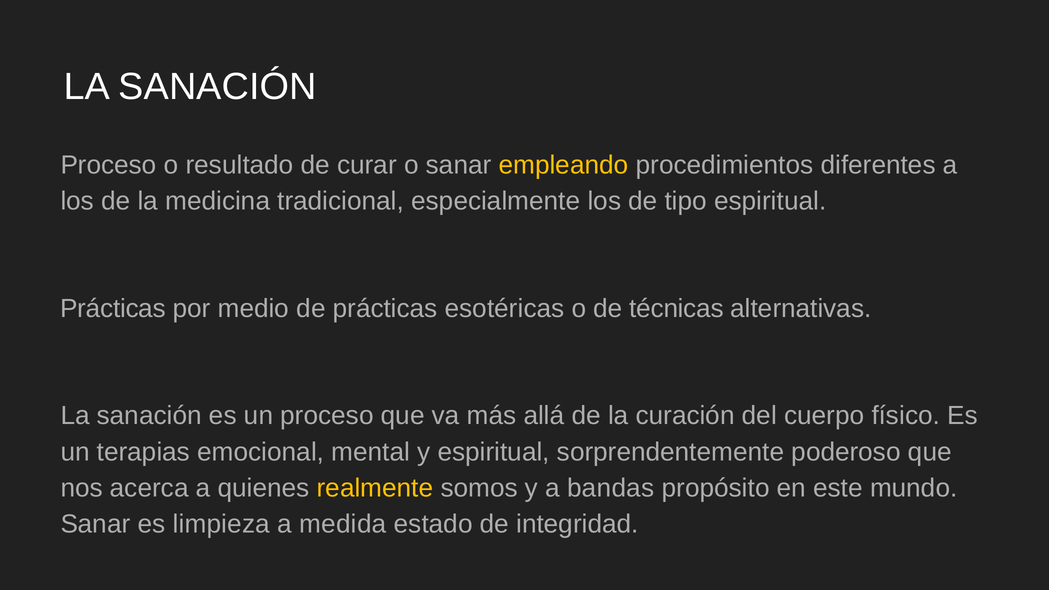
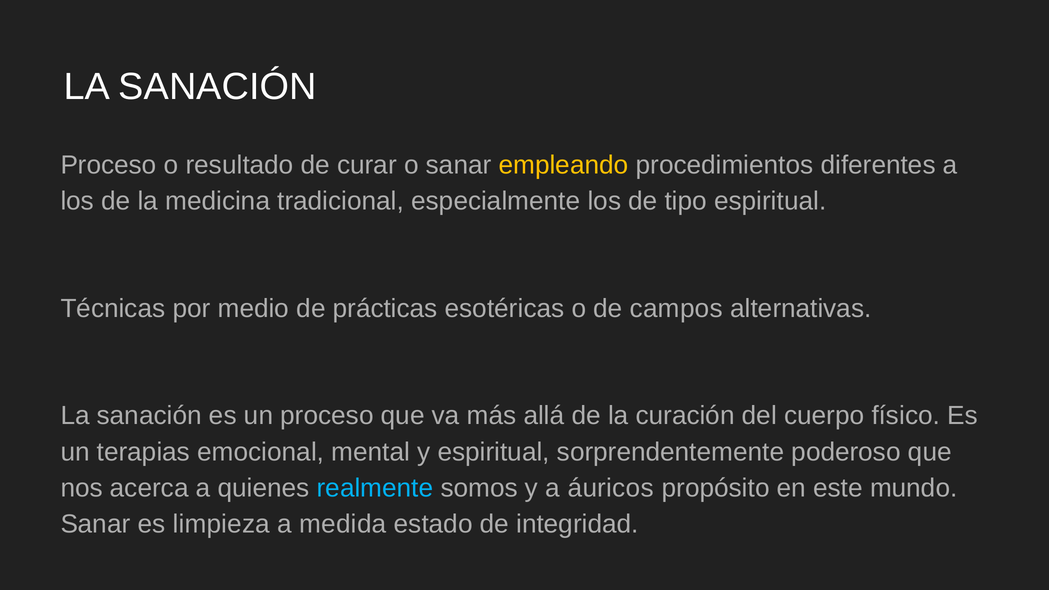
Prácticas at (113, 308): Prácticas -> Técnicas
técnicas: técnicas -> campos
realmente colour: yellow -> light blue
bandas: bandas -> áuricos
